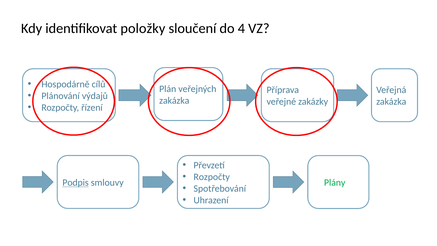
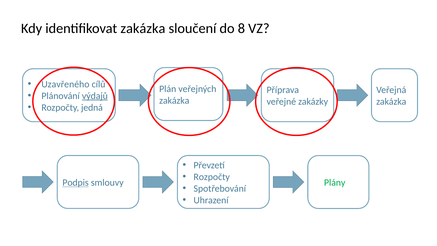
identifikovat položky: položky -> zakázka
4: 4 -> 8
Hospodárně: Hospodárně -> Uzavřeného
výdajů underline: none -> present
řízení: řízení -> jedná
